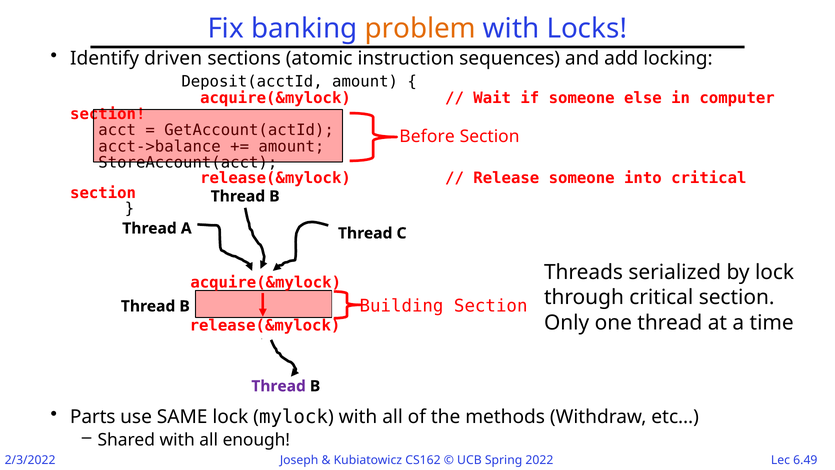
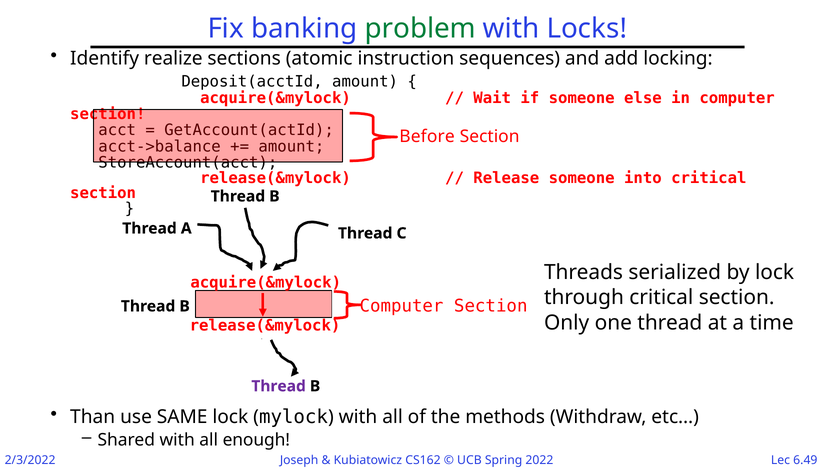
problem colour: orange -> green
driven: driven -> realize
Building at (402, 306): Building -> Computer
Parts: Parts -> Than
